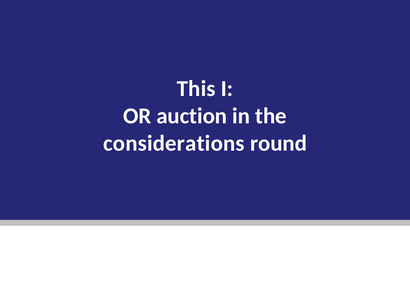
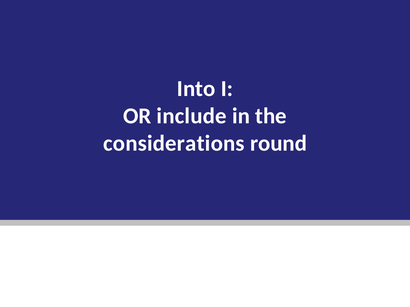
This: This -> Into
auction: auction -> include
